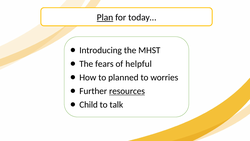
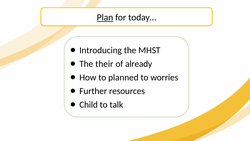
fears: fears -> their
helpful: helpful -> already
resources underline: present -> none
